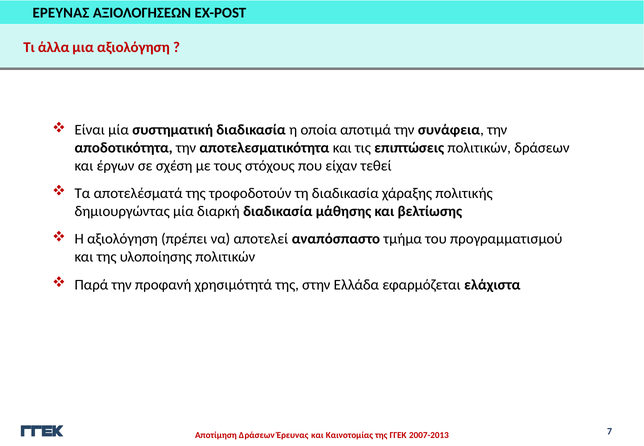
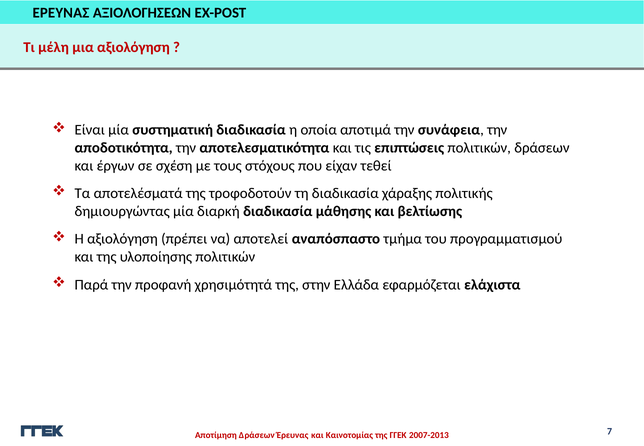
άλλα: άλλα -> μέλη
